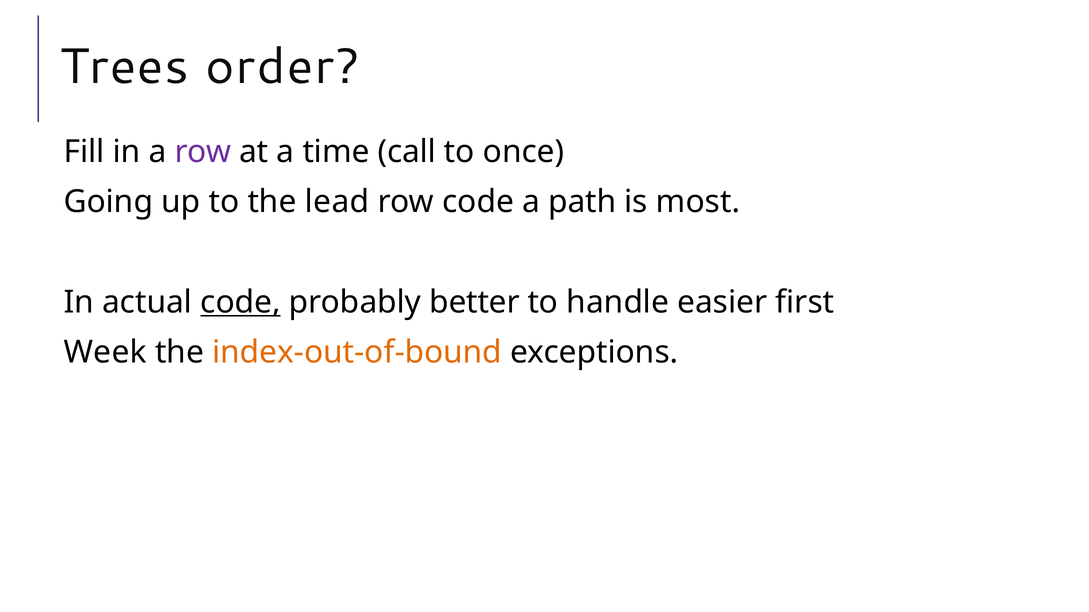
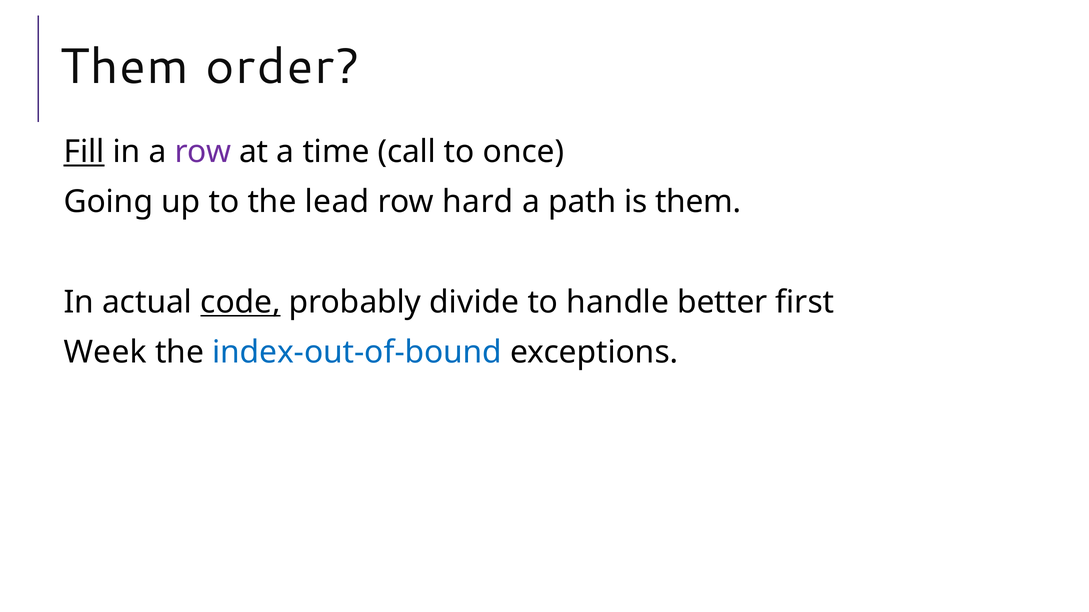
Trees at (124, 67): Trees -> Them
Fill underline: none -> present
row code: code -> hard
is most: most -> them
better: better -> divide
easier: easier -> better
index-out-of-bound colour: orange -> blue
